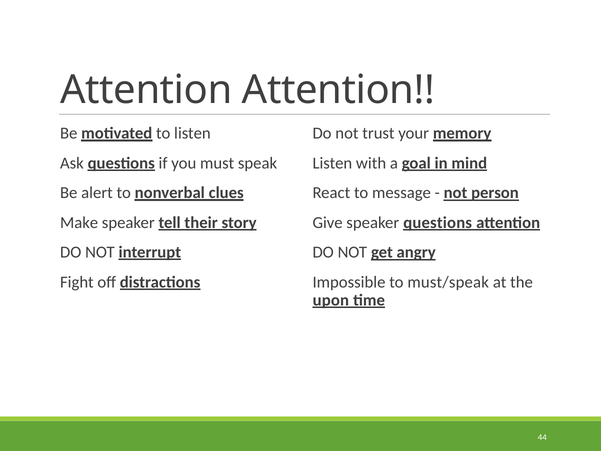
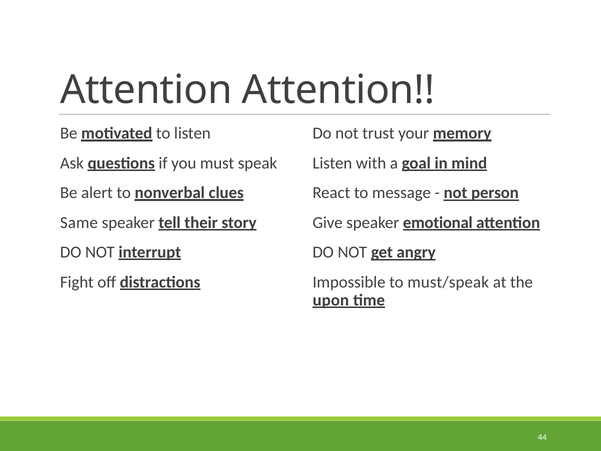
Make: Make -> Same
speaker questions: questions -> emotional
